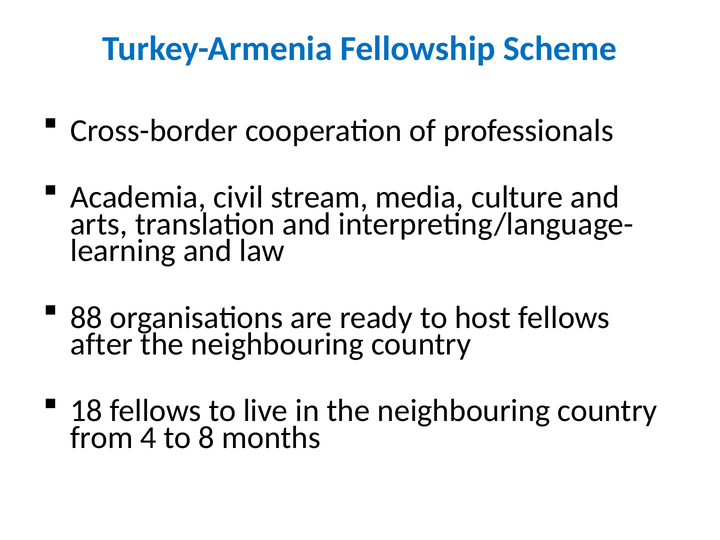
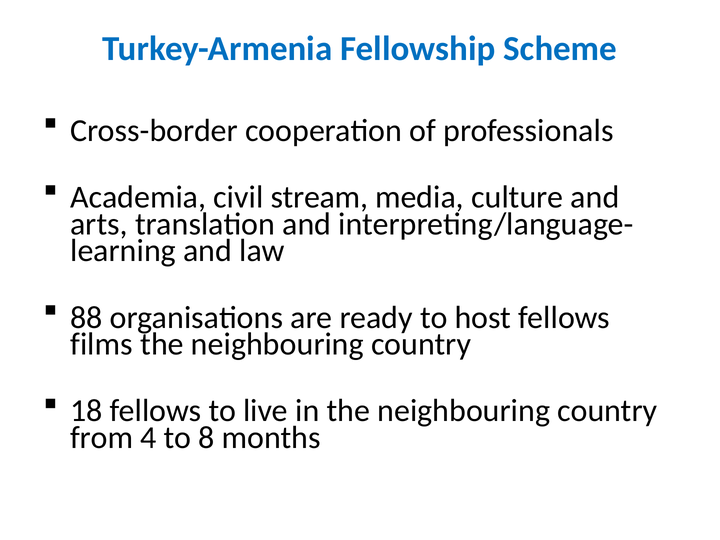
after: after -> films
